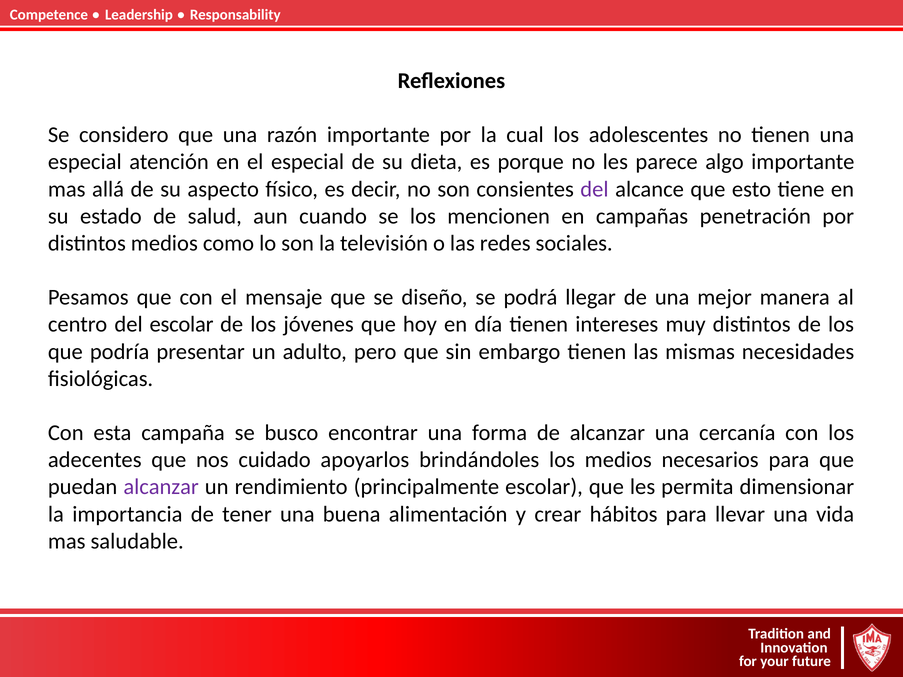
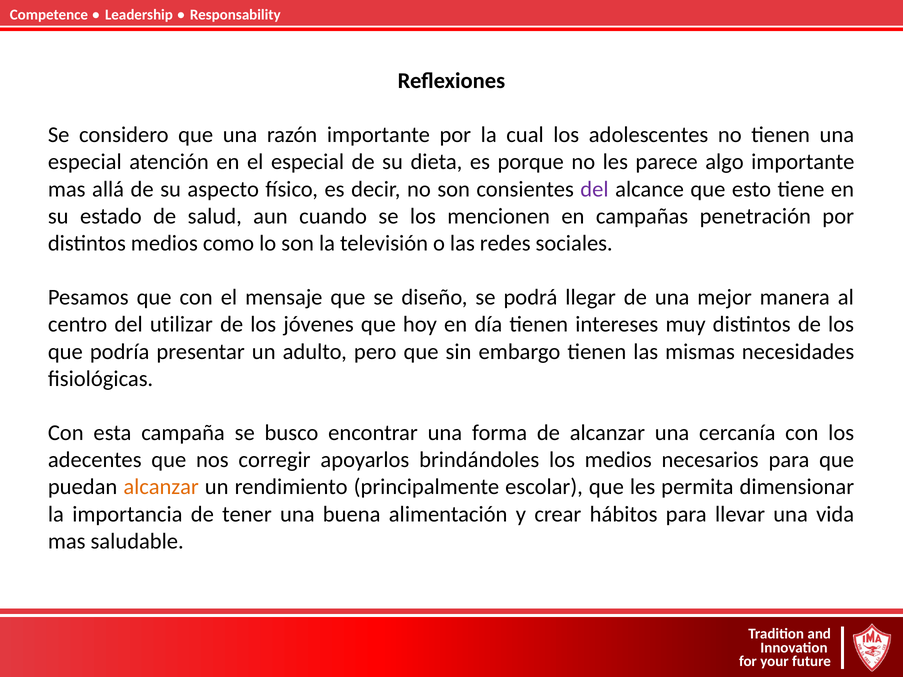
del escolar: escolar -> utilizar
cuidado: cuidado -> corregir
alcanzar at (161, 487) colour: purple -> orange
